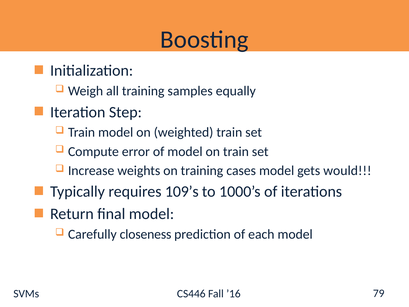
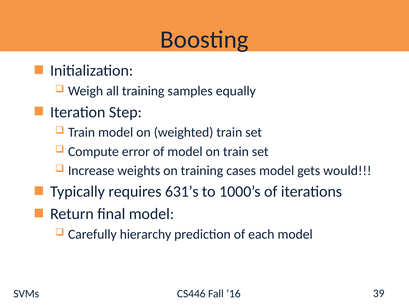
109’s: 109’s -> 631’s
closeness: closeness -> hierarchy
79: 79 -> 39
